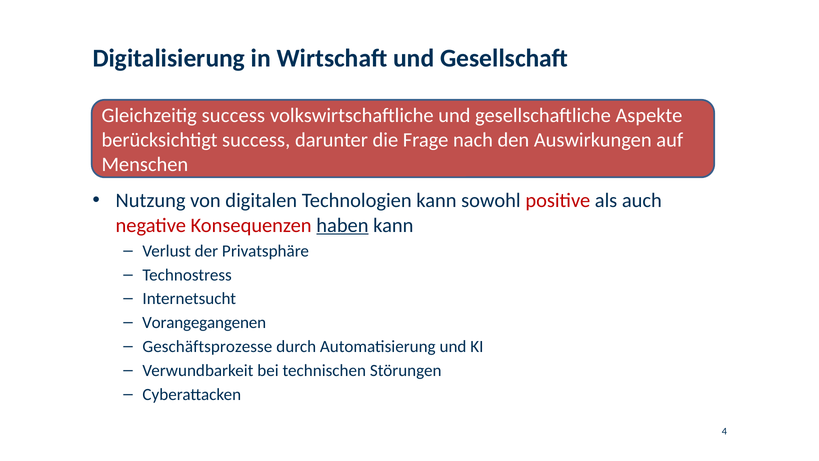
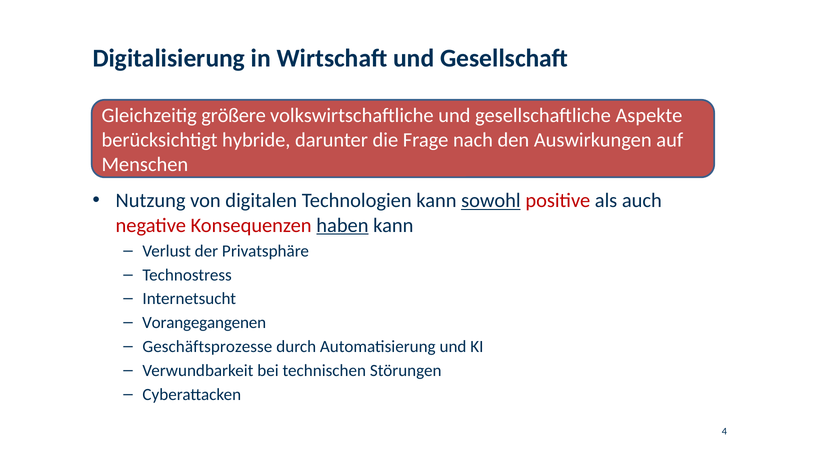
Gleichzeitig success: success -> größere
berücksichtigt success: success -> hybride
sowohl underline: none -> present
